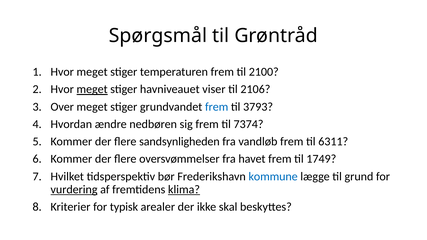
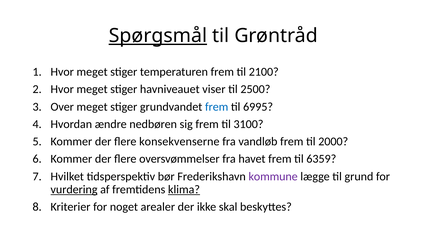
Spørgsmål underline: none -> present
meget at (92, 89) underline: present -> none
2106: 2106 -> 2500
3793: 3793 -> 6995
7374: 7374 -> 3100
sandsynligheden: sandsynligheden -> konsekvenserne
6311: 6311 -> 2000
1749: 1749 -> 6359
kommune colour: blue -> purple
typisk: typisk -> noget
